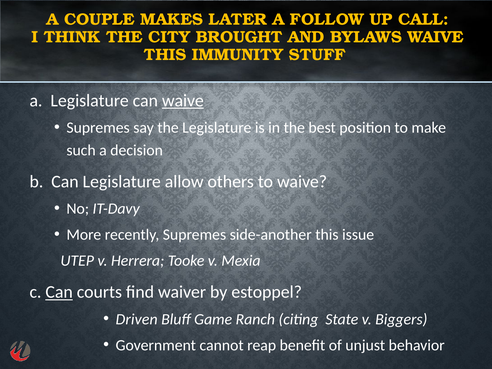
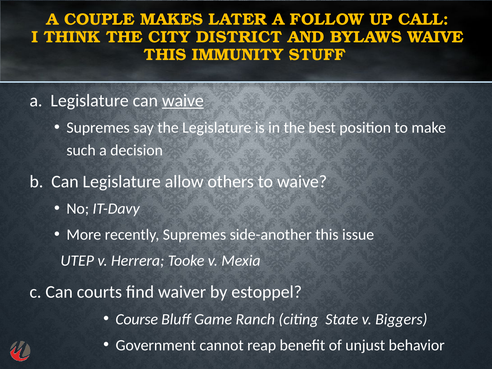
BROUGHT: BROUGHT -> DISTRICT
Can at (59, 292) underline: present -> none
Driven: Driven -> Course
